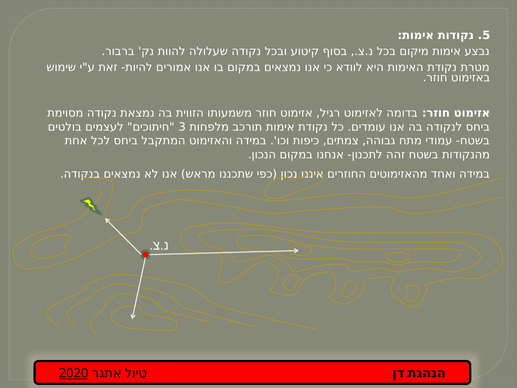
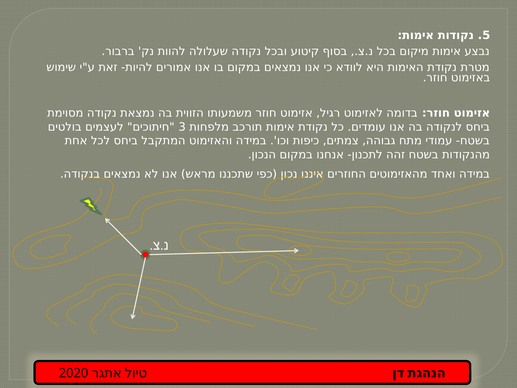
2020 underline: present -> none
